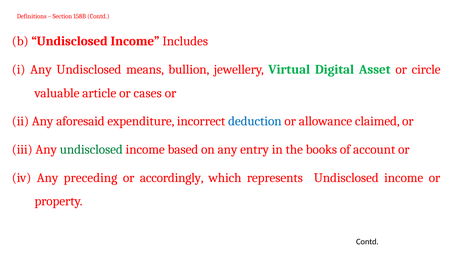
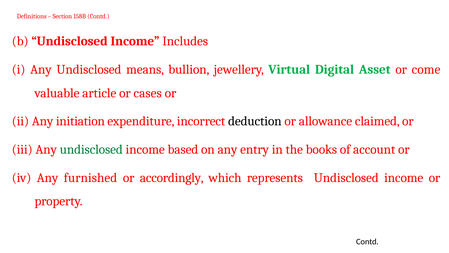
circle: circle -> come
aforesaid: aforesaid -> initiation
deduction colour: blue -> black
preceding: preceding -> furnished
